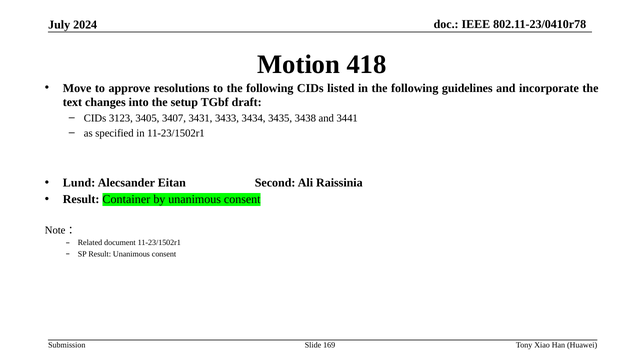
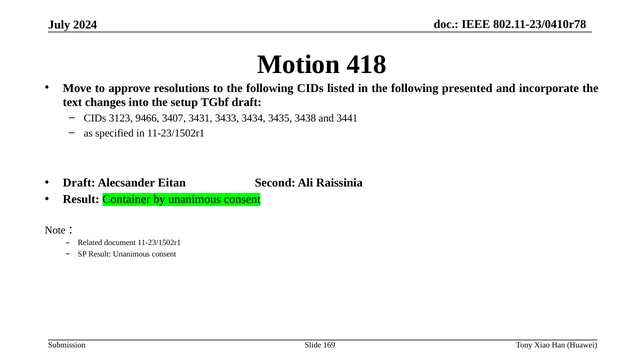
guidelines: guidelines -> presented
3405: 3405 -> 9466
Lund at (79, 183): Lund -> Draft
